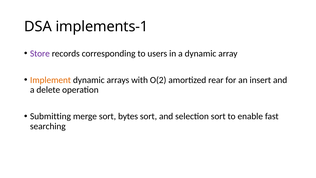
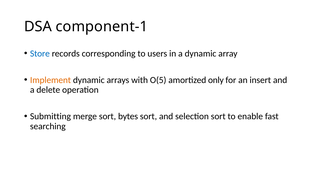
implements-1: implements-1 -> component-1
Store colour: purple -> blue
O(2: O(2 -> O(5
rear: rear -> only
